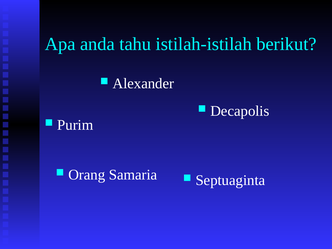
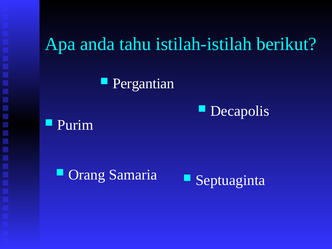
Alexander: Alexander -> Pergantian
